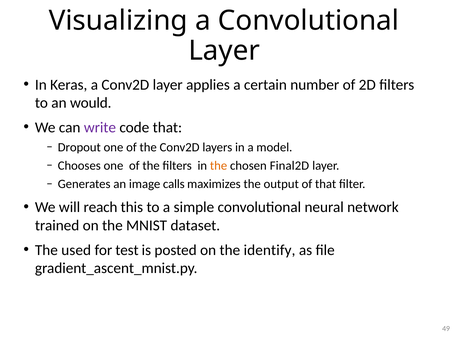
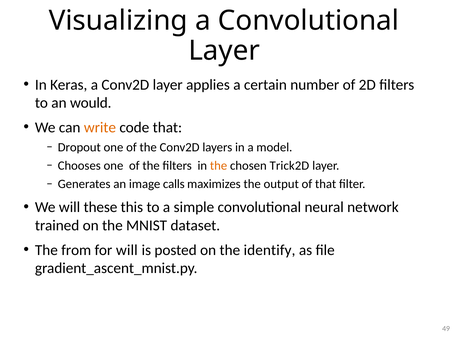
write colour: purple -> orange
Final2D: Final2D -> Trick2D
reach: reach -> these
used: used -> from
for test: test -> will
